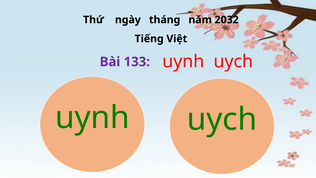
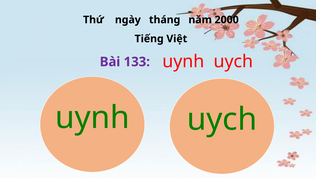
2032: 2032 -> 2000
